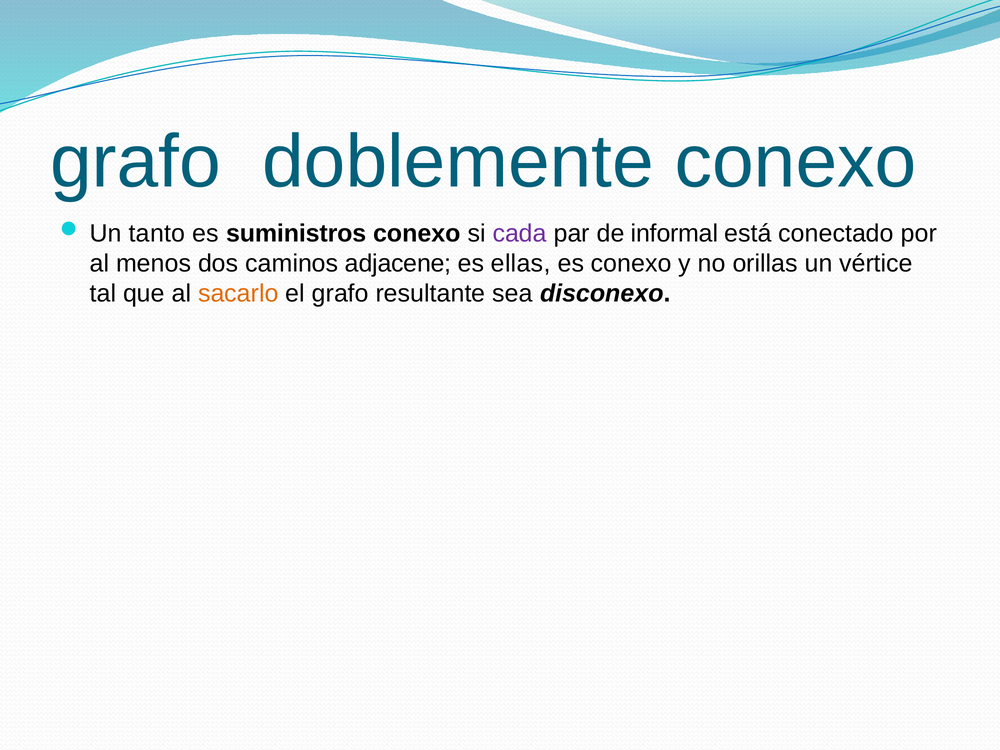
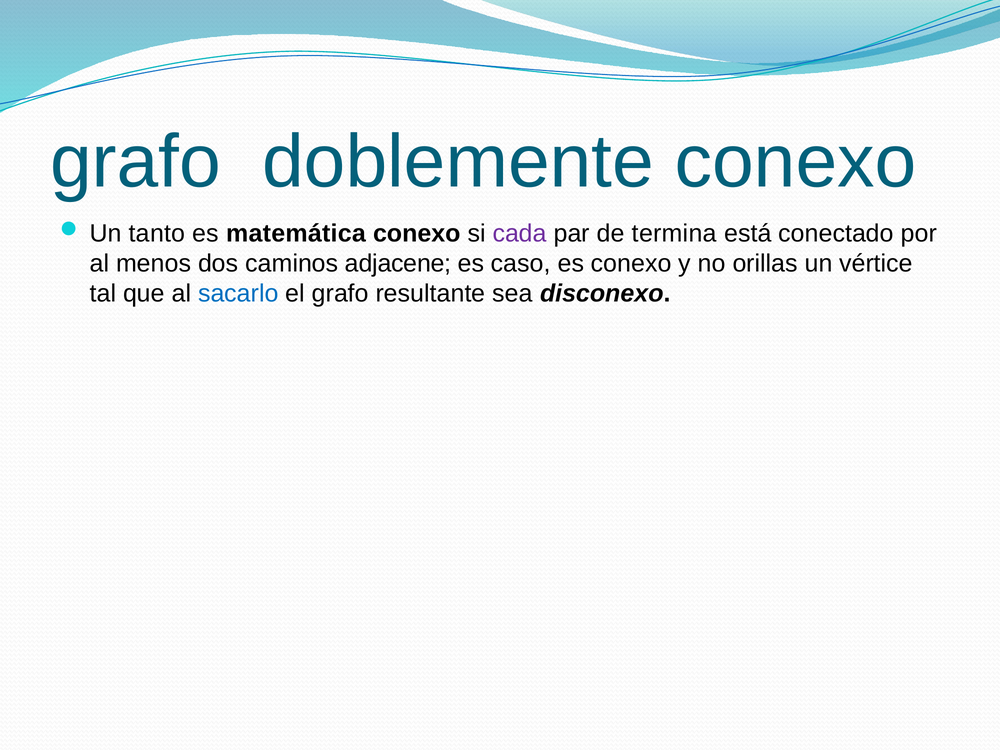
suministros: suministros -> matemática
informal: informal -> termina
ellas: ellas -> caso
sacarlo colour: orange -> blue
